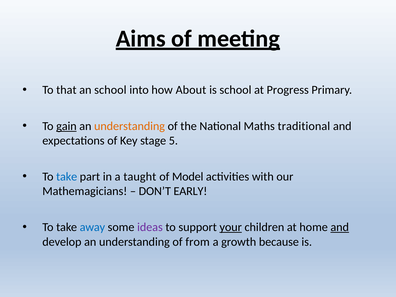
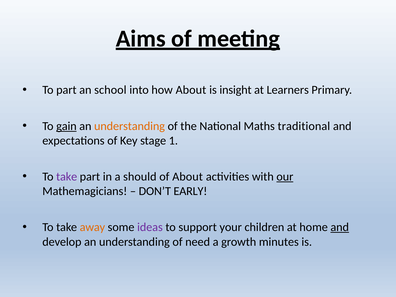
To that: that -> part
is school: school -> insight
Progress: Progress -> Learners
5: 5 -> 1
take at (67, 177) colour: blue -> purple
taught: taught -> should
of Model: Model -> About
our underline: none -> present
away colour: blue -> orange
your underline: present -> none
from: from -> need
because: because -> minutes
